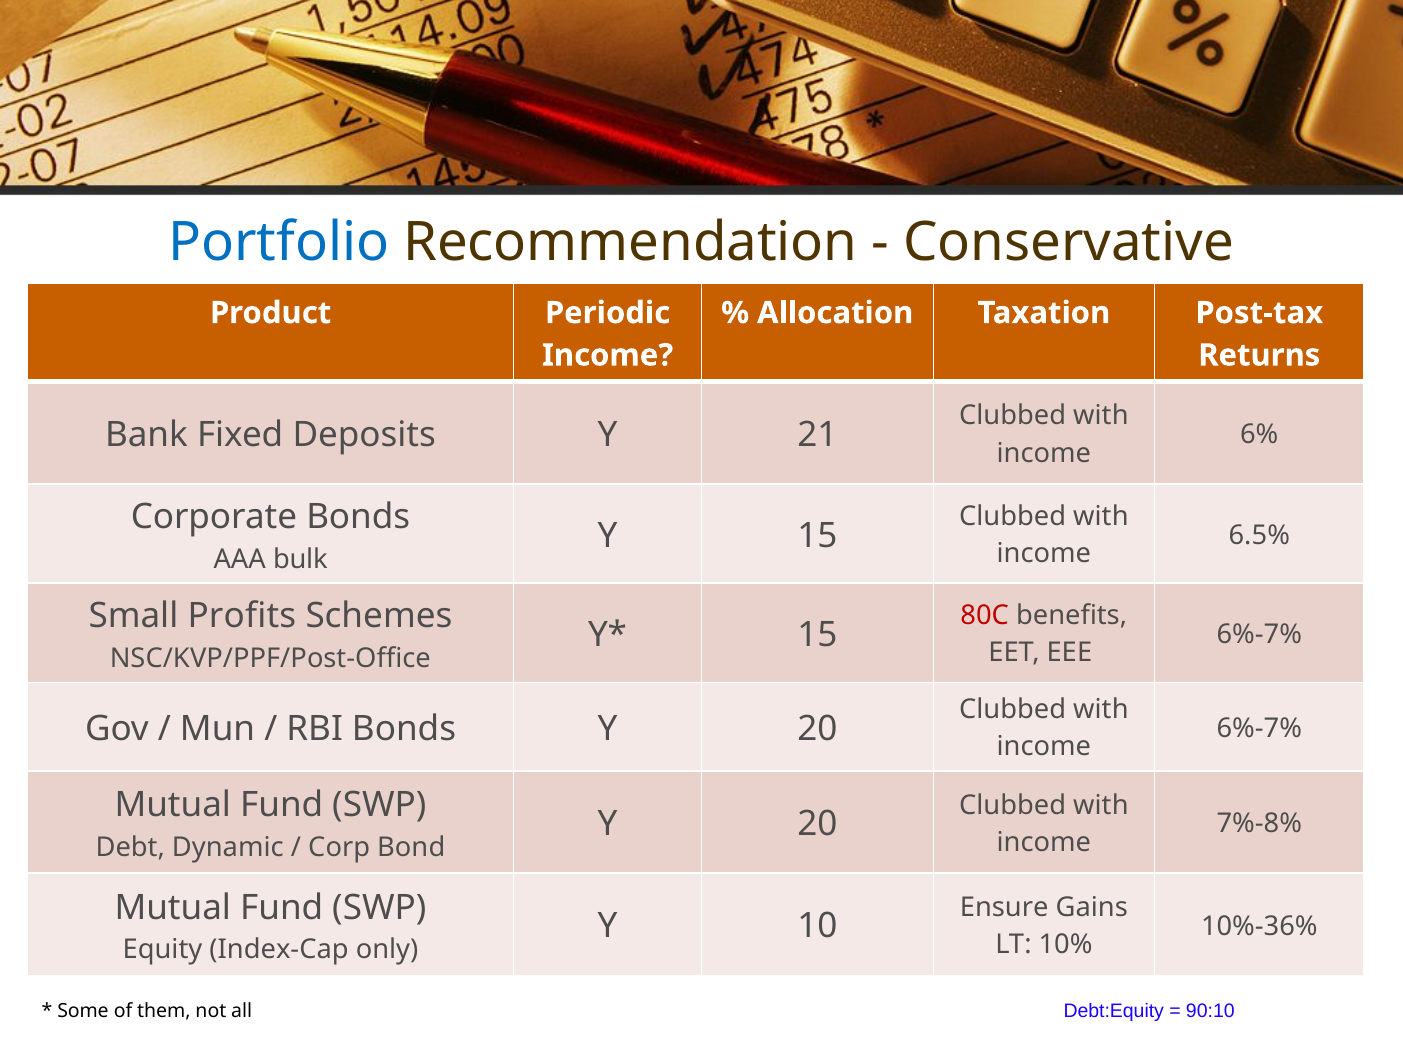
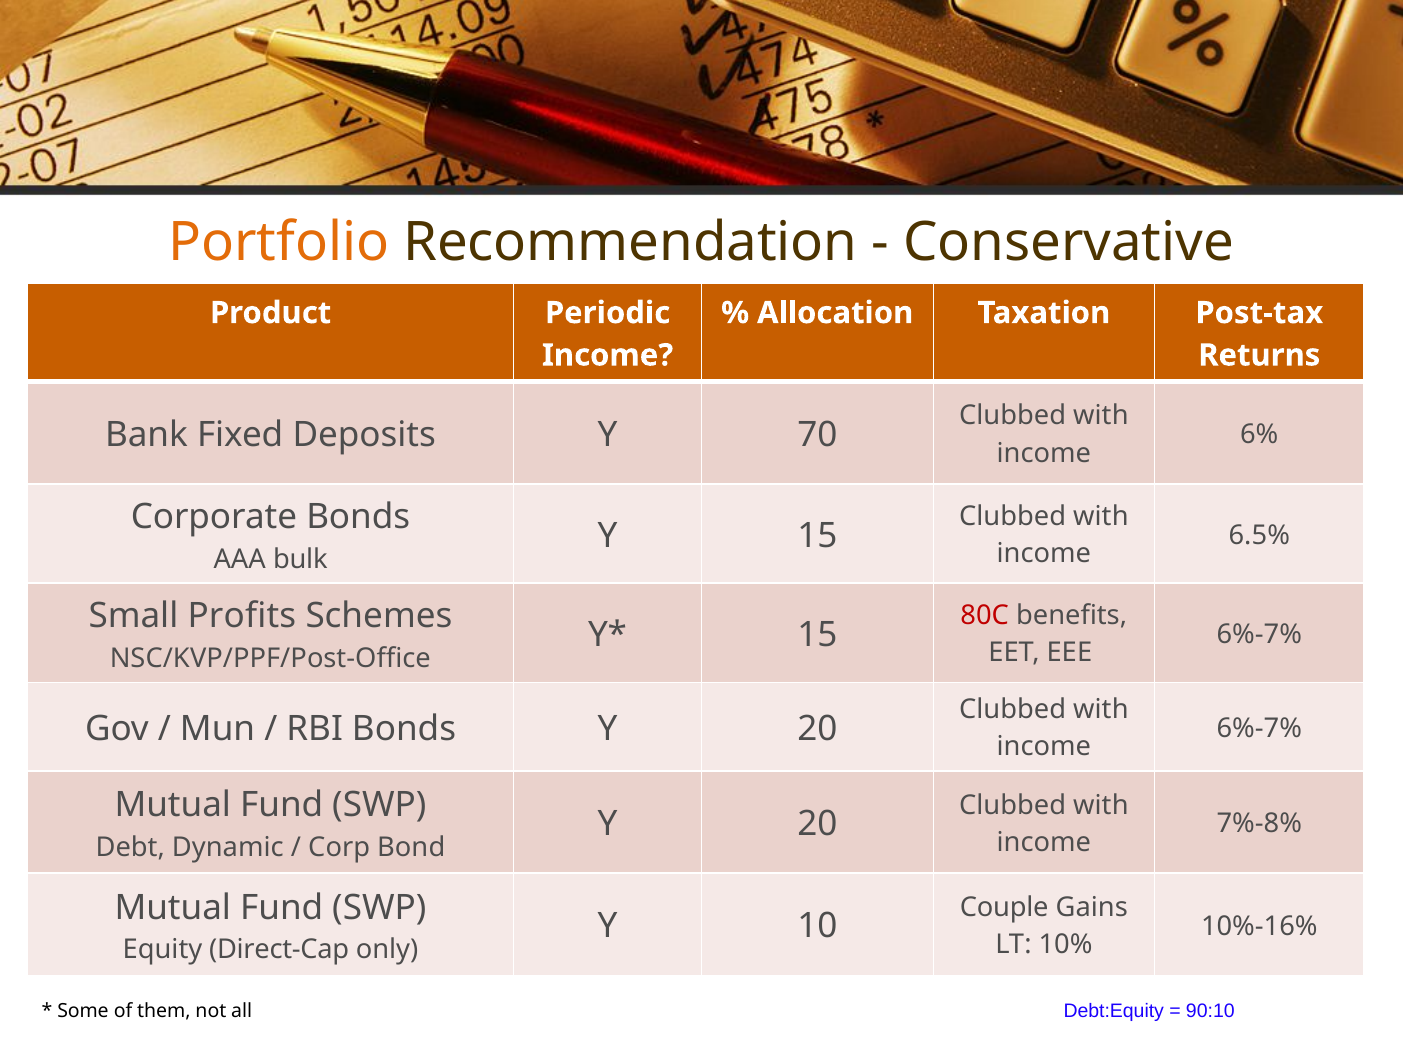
Portfolio colour: blue -> orange
21: 21 -> 70
Ensure: Ensure -> Couple
10%-36%: 10%-36% -> 10%-16%
Index-Cap: Index-Cap -> Direct-Cap
